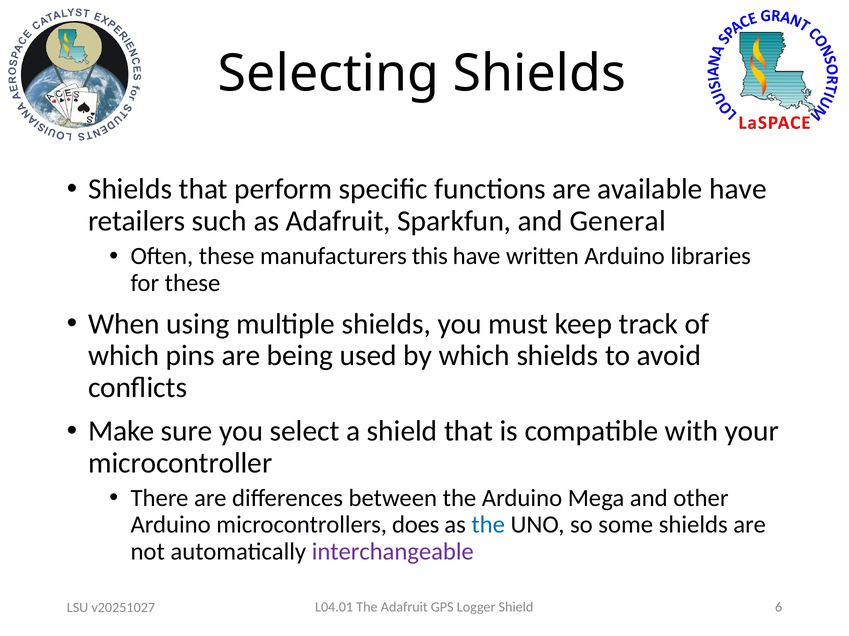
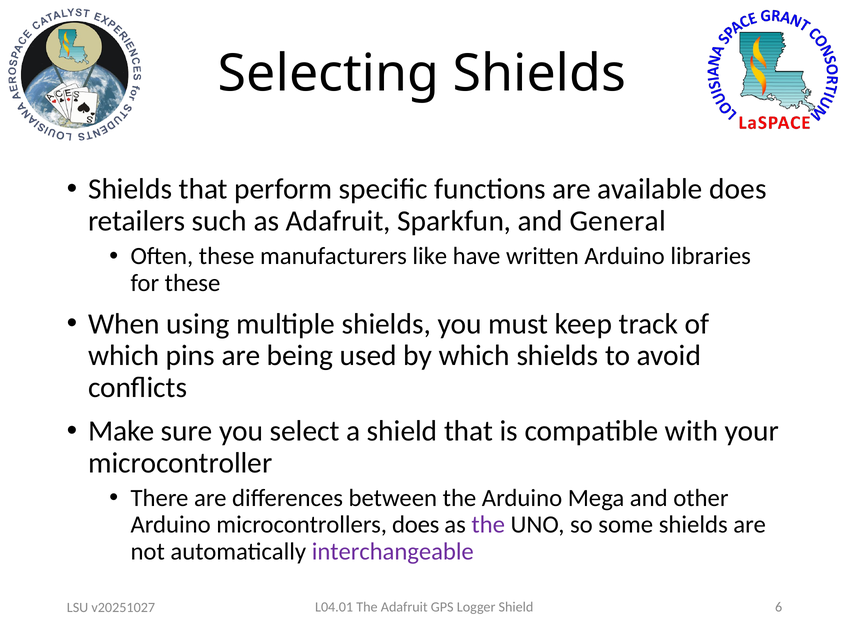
available have: have -> does
this: this -> like
the at (488, 525) colour: blue -> purple
